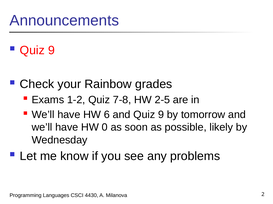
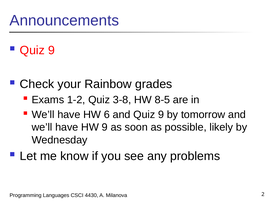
7-8: 7-8 -> 3-8
2-5: 2-5 -> 8-5
HW 0: 0 -> 9
